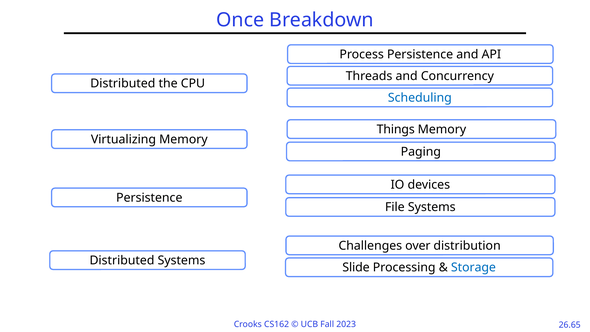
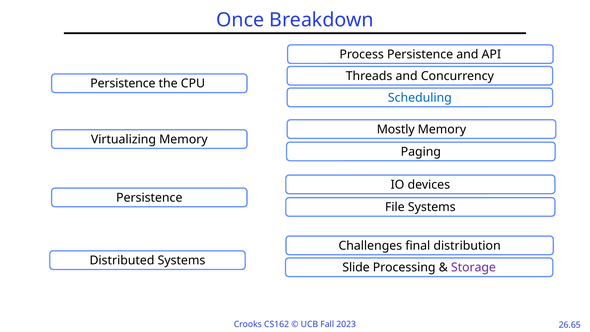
Distributed at (123, 84): Distributed -> Persistence
Things: Things -> Mostly
over: over -> final
Storage colour: blue -> purple
